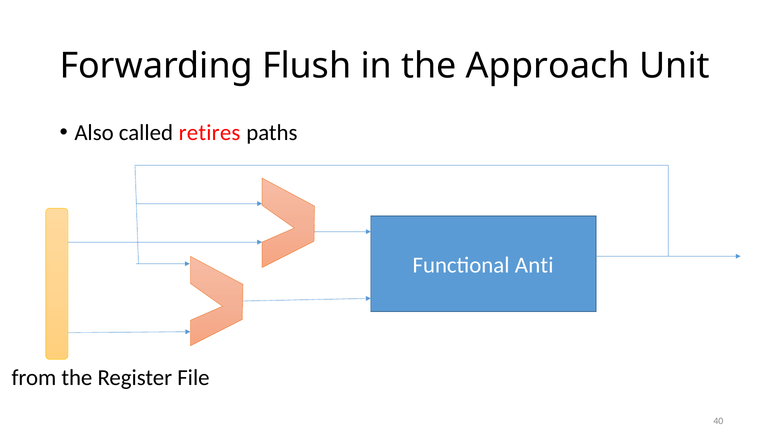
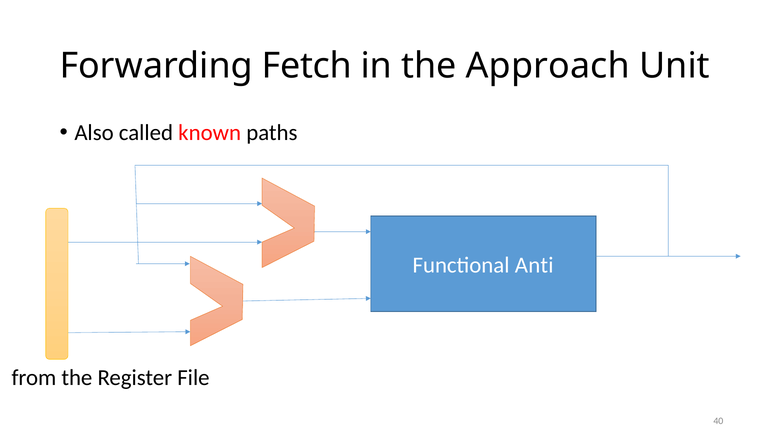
Flush: Flush -> Fetch
retires: retires -> known
